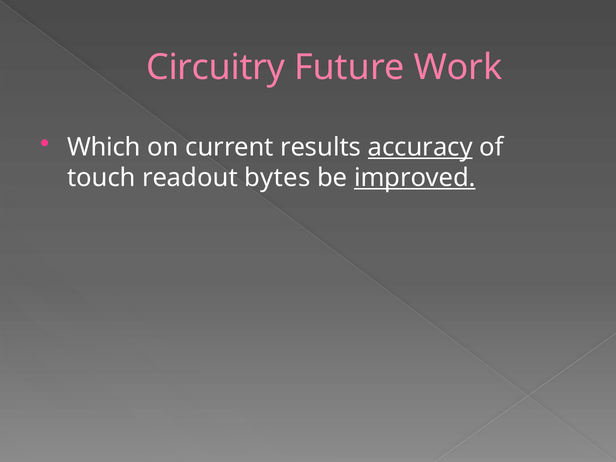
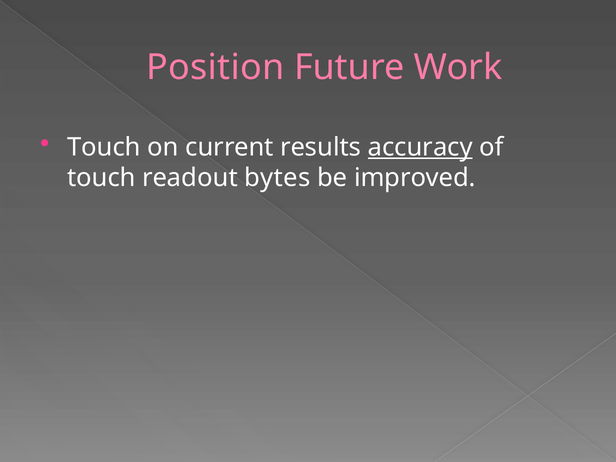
Circuitry: Circuitry -> Position
Which at (104, 147): Which -> Touch
improved underline: present -> none
